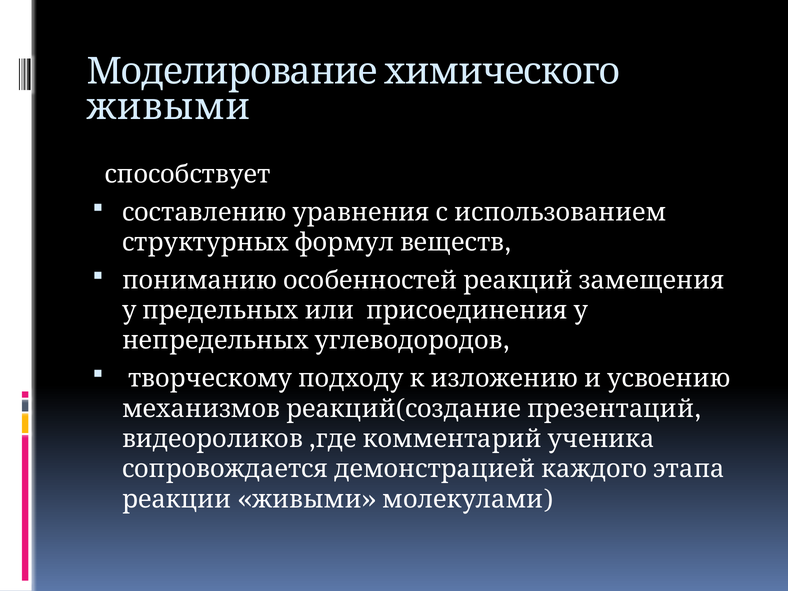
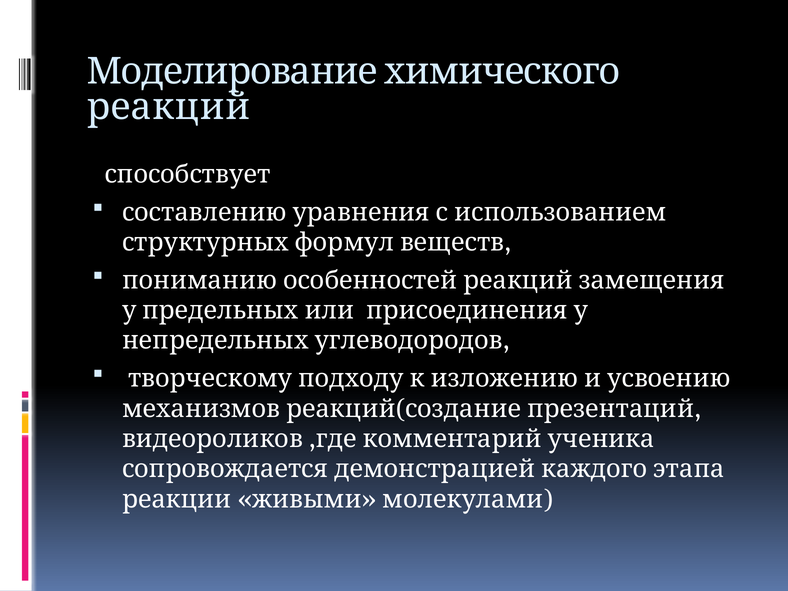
живыми at (168, 107): живыми -> реакций
